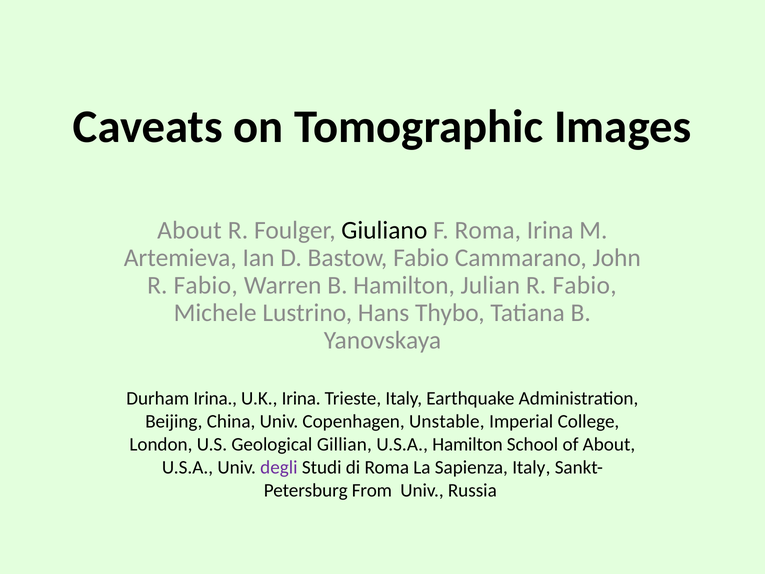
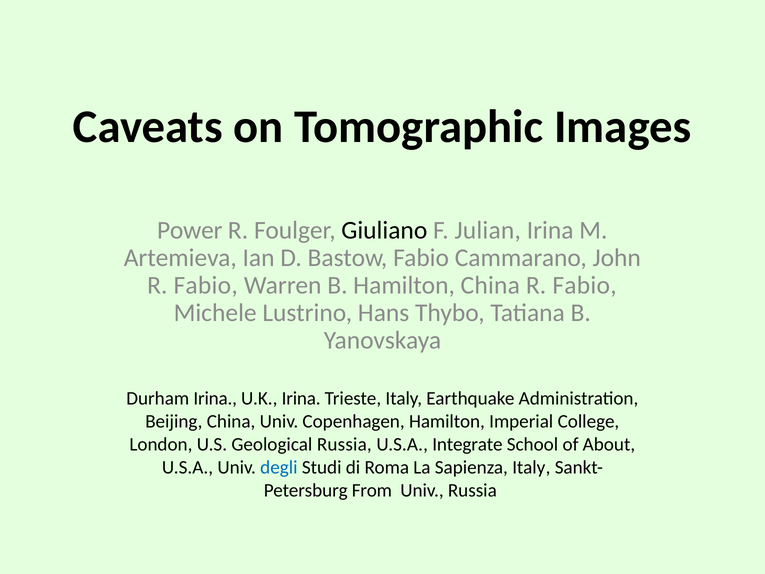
About at (189, 230): About -> Power
F Roma: Roma -> Julian
Hamilton Julian: Julian -> China
Copenhagen Unstable: Unstable -> Hamilton
Geological Gillian: Gillian -> Russia
U.S.A Hamilton: Hamilton -> Integrate
degli colour: purple -> blue
